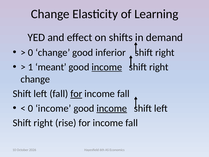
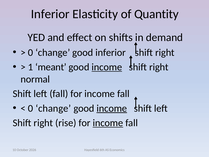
Change at (50, 14): Change -> Inferior
Learning: Learning -> Quantity
change at (35, 79): change -> normal
for at (76, 94) underline: present -> none
income at (53, 108): income -> change
income at (108, 123) underline: none -> present
